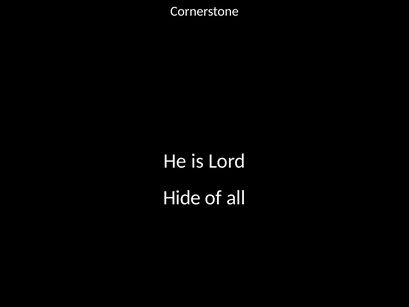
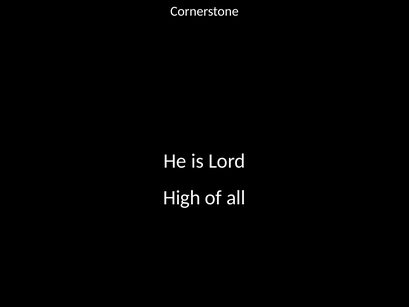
Hide: Hide -> High
